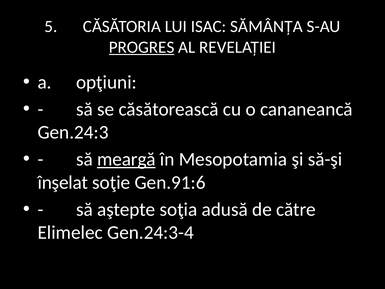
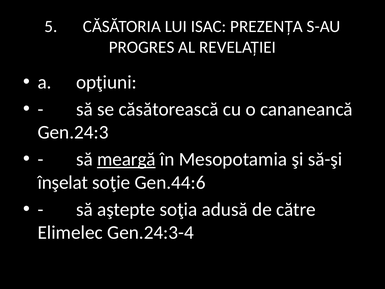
SĂMÂNŢA: SĂMÂNŢA -> PREZENŢA
PROGRES underline: present -> none
Gen.91:6: Gen.91:6 -> Gen.44:6
